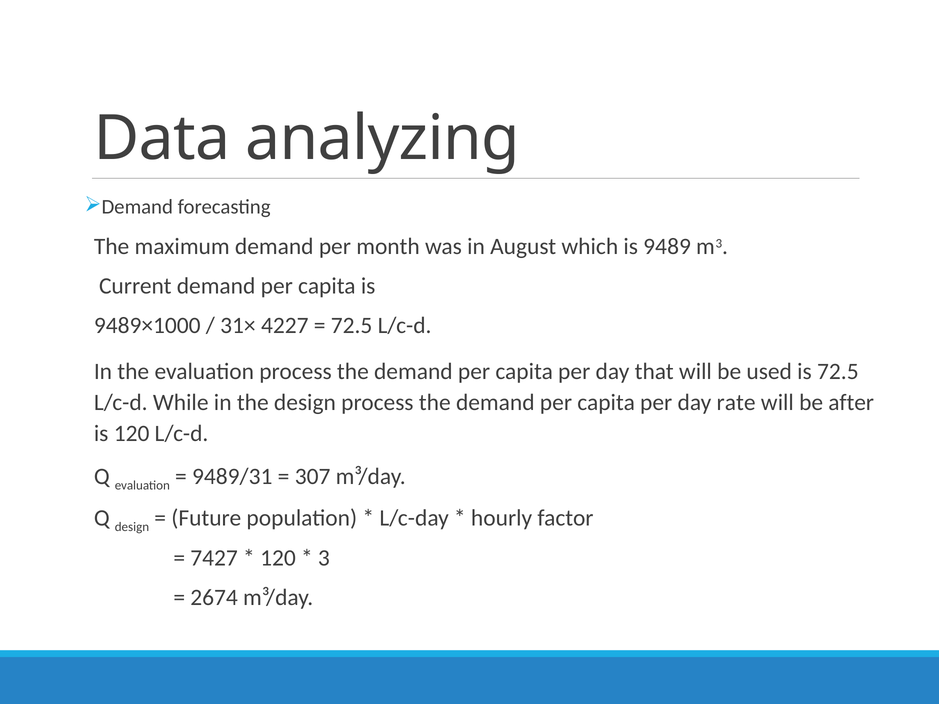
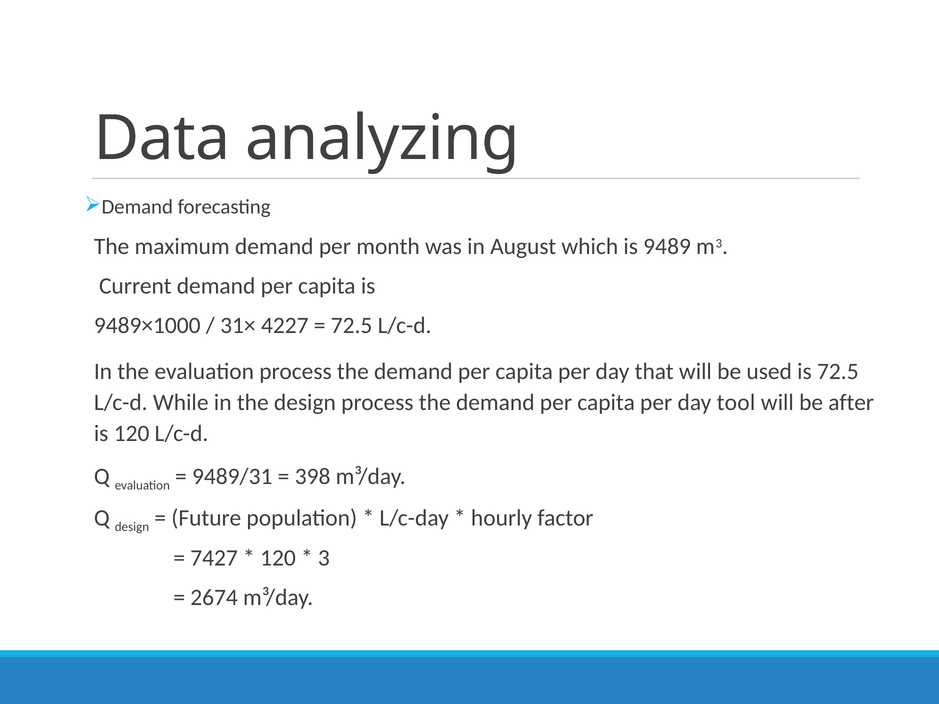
rate: rate -> tool
307: 307 -> 398
